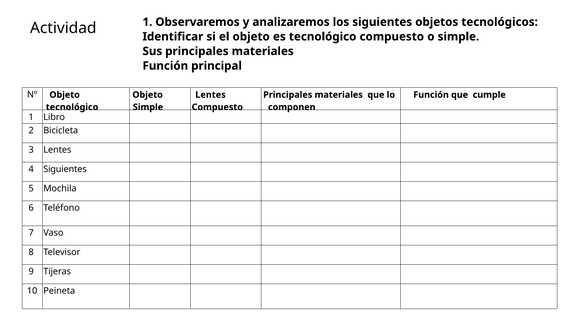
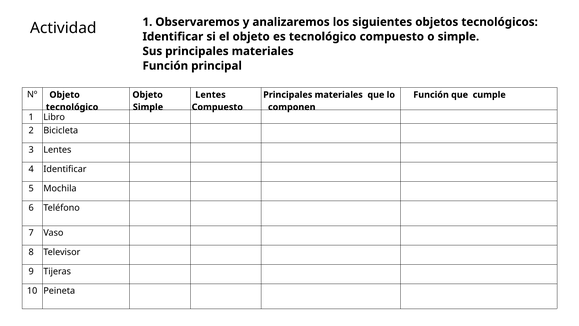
4 Siguientes: Siguientes -> Identificar
